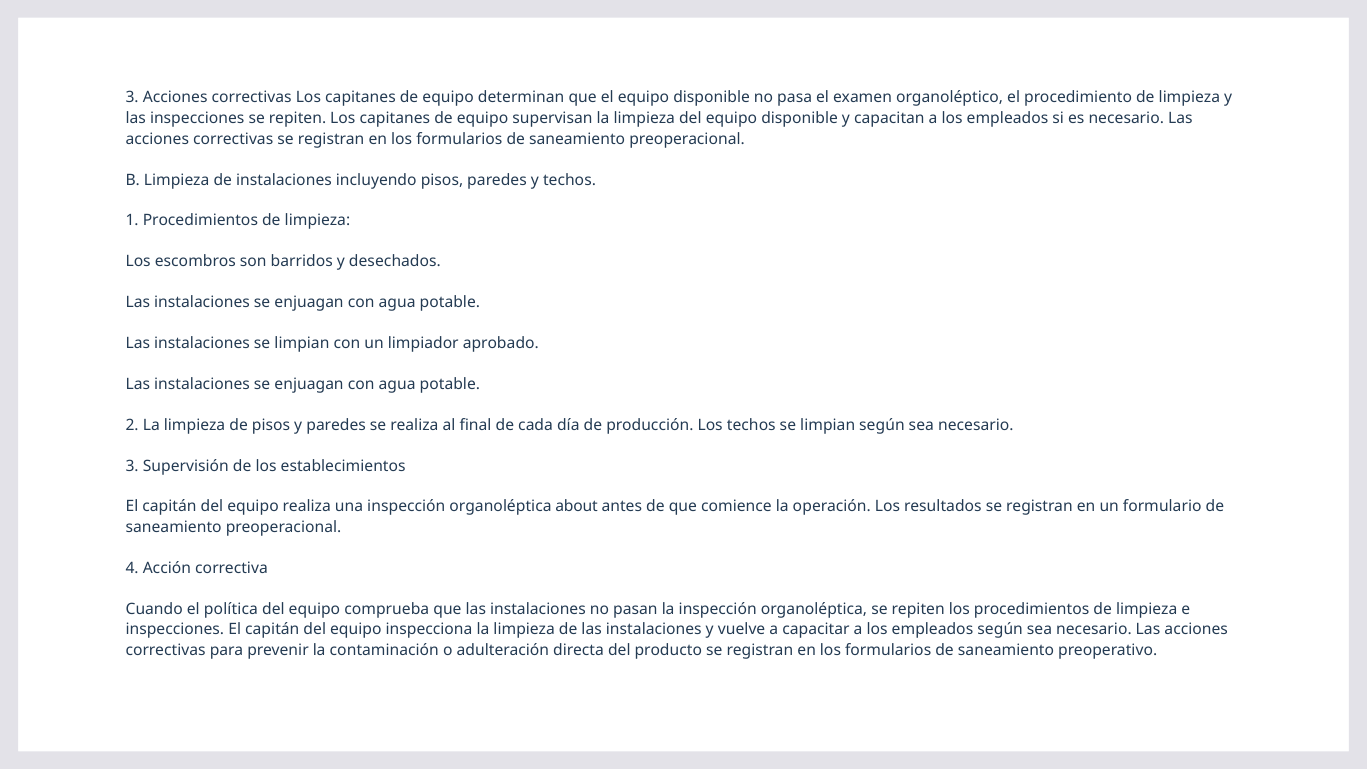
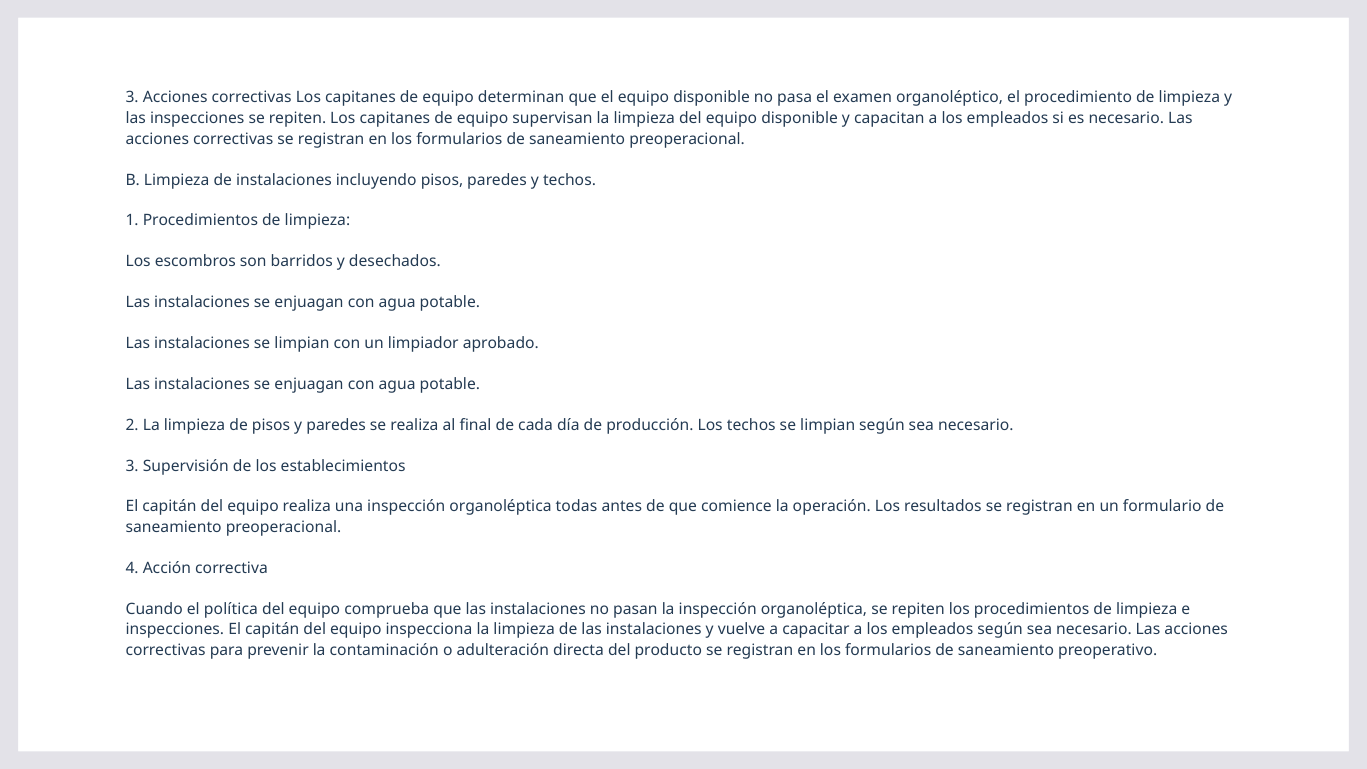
about: about -> todas
